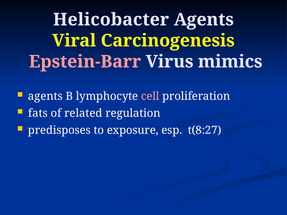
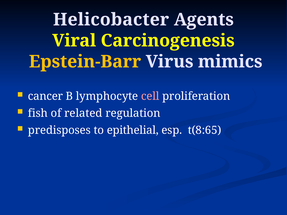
Epstein-Barr colour: pink -> yellow
agents at (45, 96): agents -> cancer
fats: fats -> fish
exposure: exposure -> epithelial
t(8:27: t(8:27 -> t(8:65
